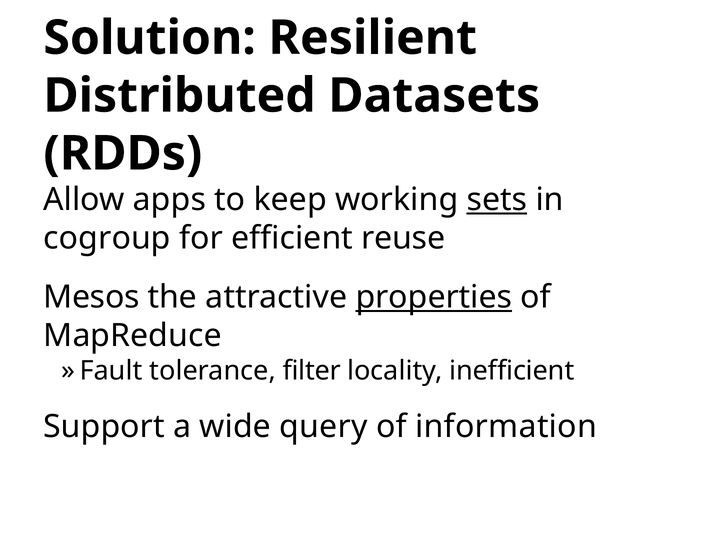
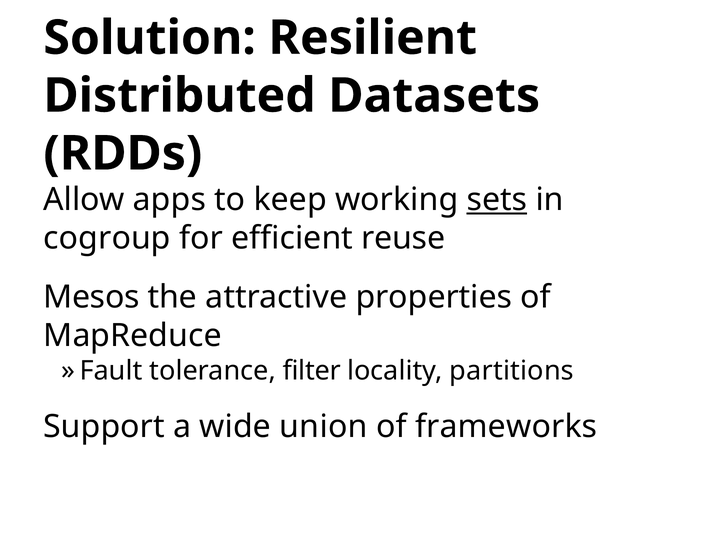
properties underline: present -> none
inefficient: inefficient -> partitions
query: query -> union
information: information -> frameworks
